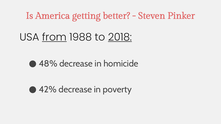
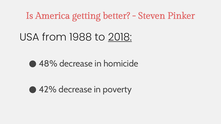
from underline: present -> none
